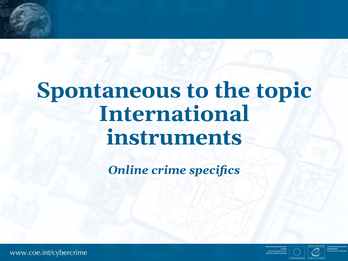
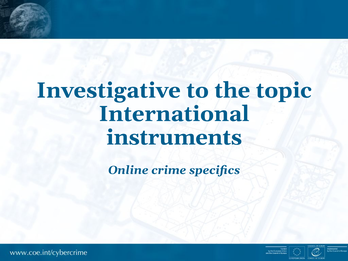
Spontaneous: Spontaneous -> Investigative
